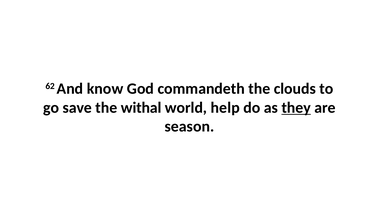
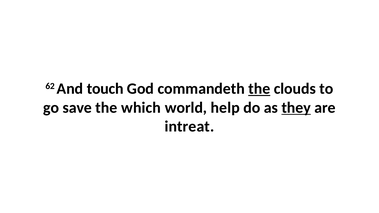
know: know -> touch
the at (259, 89) underline: none -> present
withal: withal -> which
season: season -> intreat
